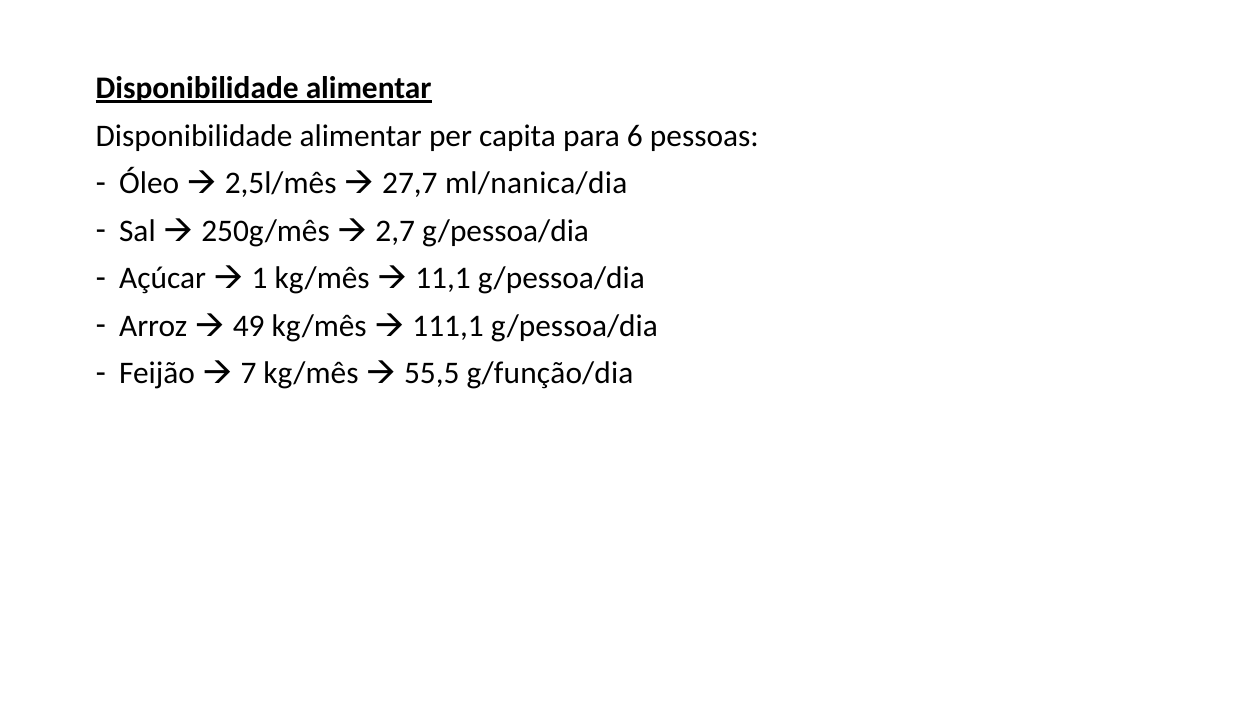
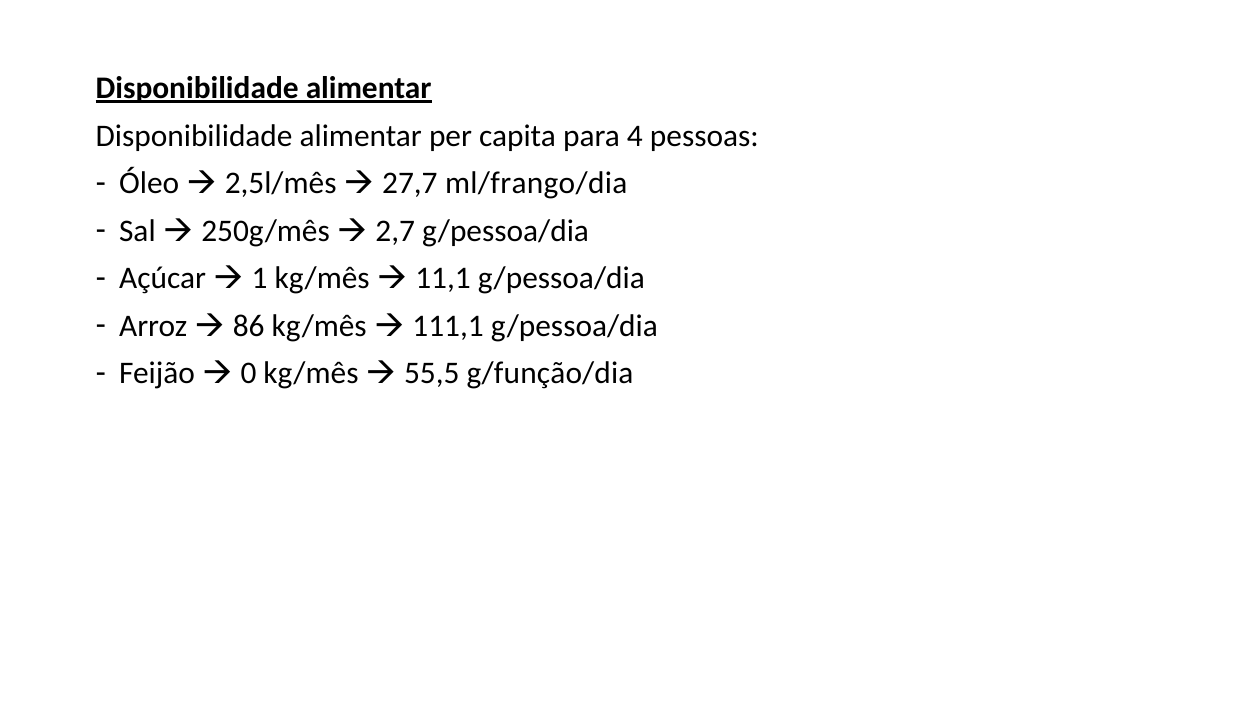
6: 6 -> 4
ml/nanica/dia: ml/nanica/dia -> ml/frango/dia
49: 49 -> 86
7: 7 -> 0
